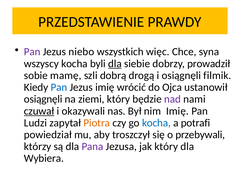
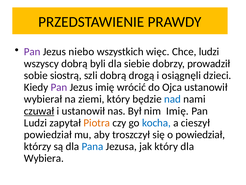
Chce syna: syna -> ludzi
wszyscy kocha: kocha -> dobrą
dla at (115, 63) underline: present -> none
mamę: mamę -> siostrą
filmik: filmik -> dzieci
Pan at (59, 87) colour: blue -> purple
osiągnęli at (43, 99): osiągnęli -> wybierał
nad colour: purple -> blue
i okazywali: okazywali -> ustanowił
potrafi: potrafi -> cieszył
o przebywali: przebywali -> powiedział
Pana colour: purple -> blue
